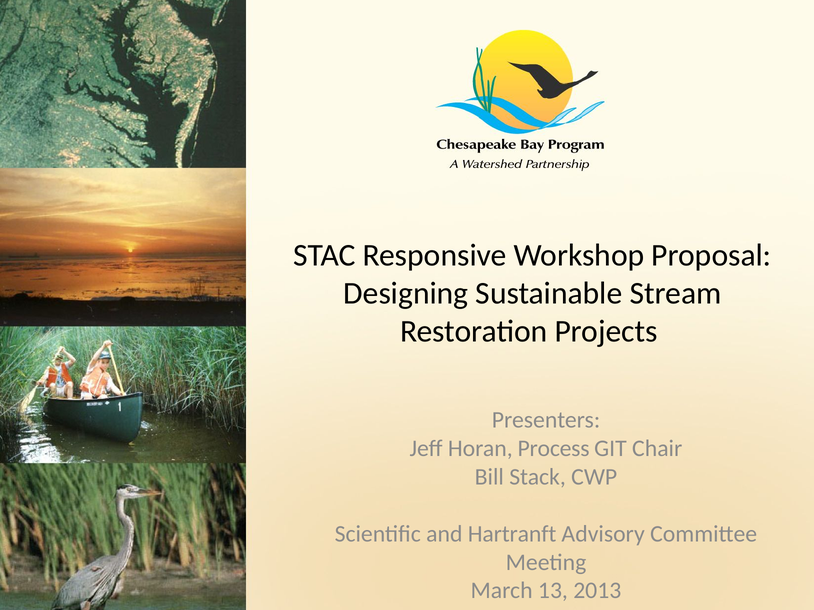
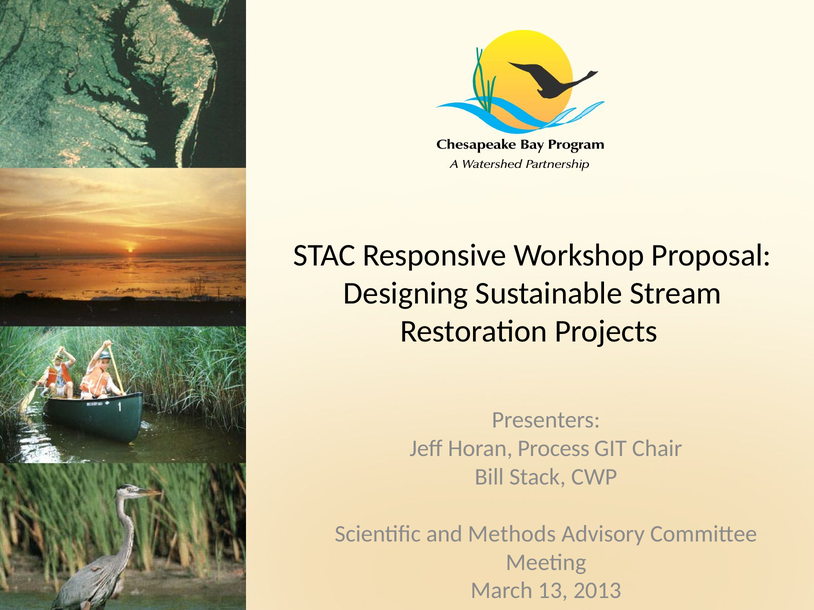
Hartranft: Hartranft -> Methods
